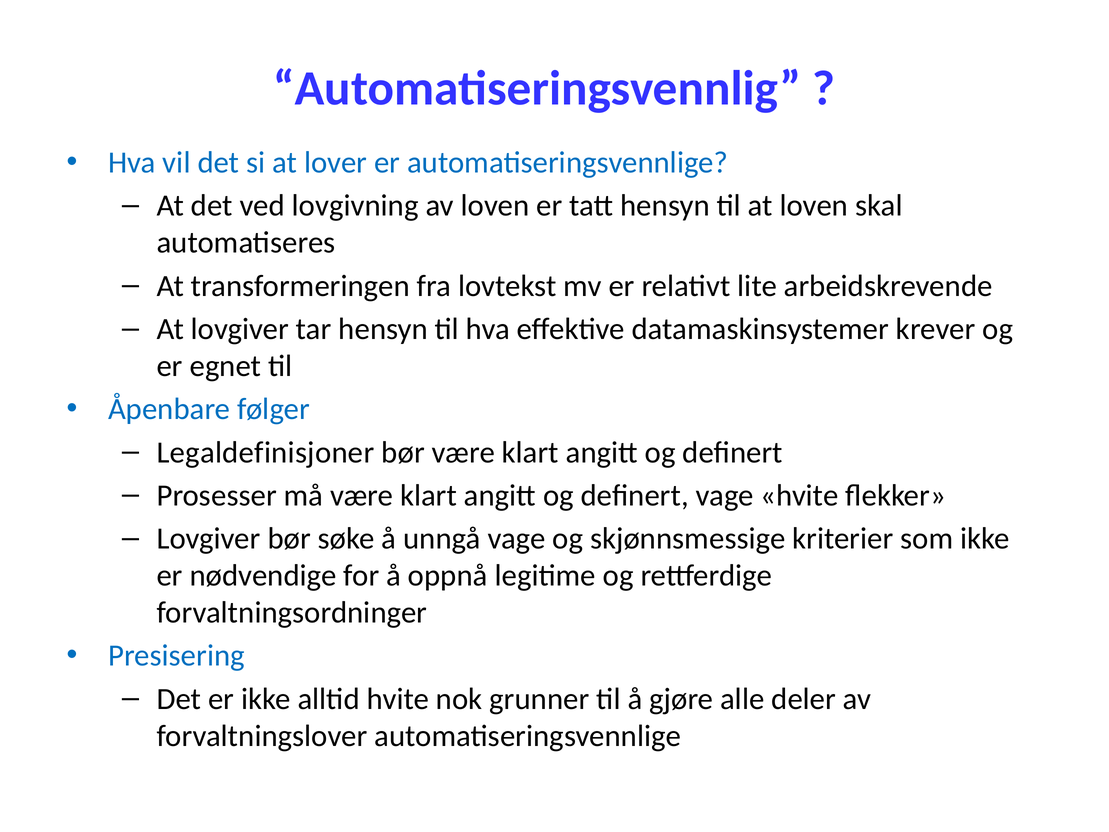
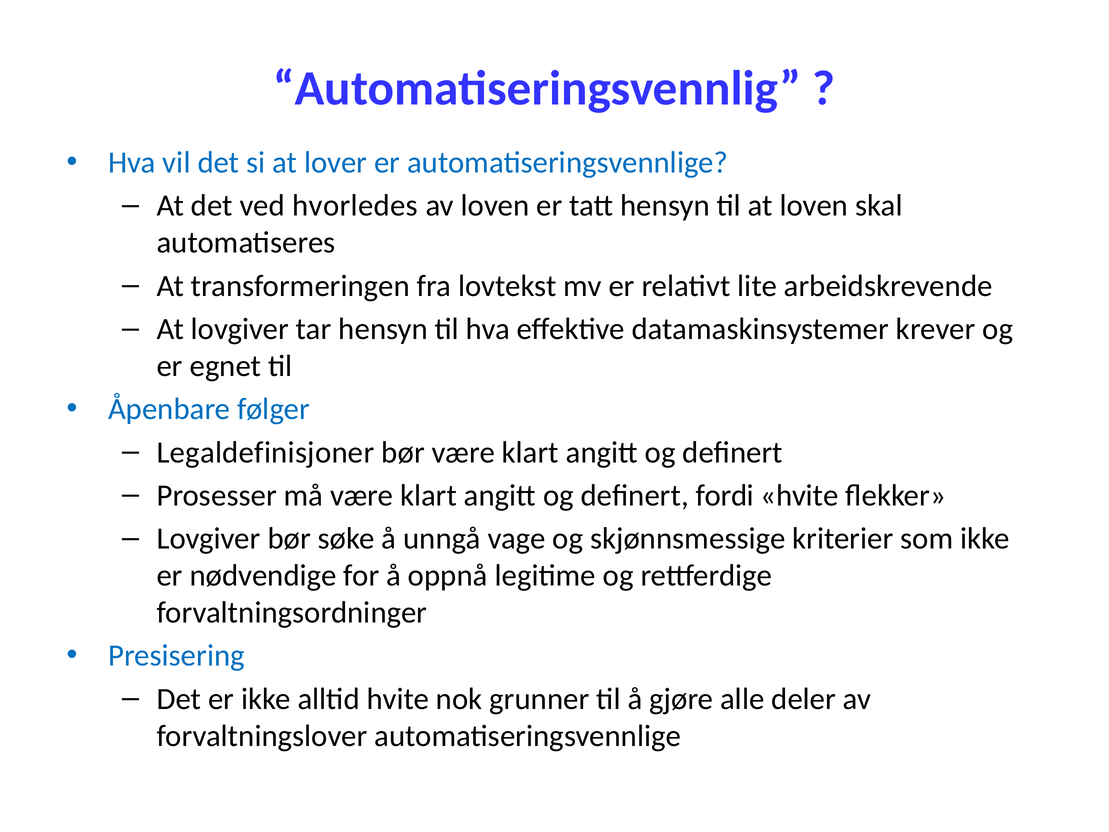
lovgivning: lovgivning -> hvorledes
definert vage: vage -> fordi
